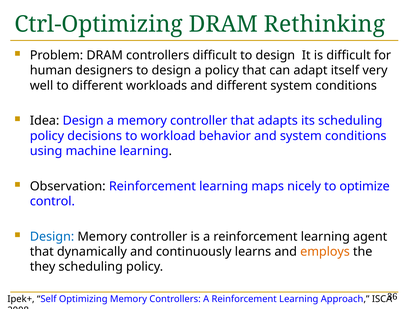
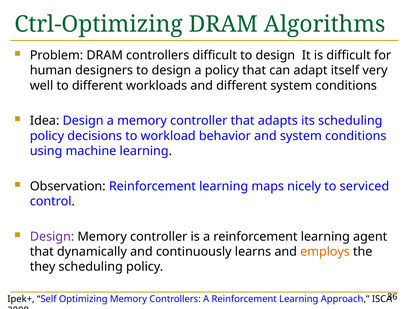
Rethinking: Rethinking -> Algorithms
optimize: optimize -> serviced
Design at (52, 237) colour: blue -> purple
